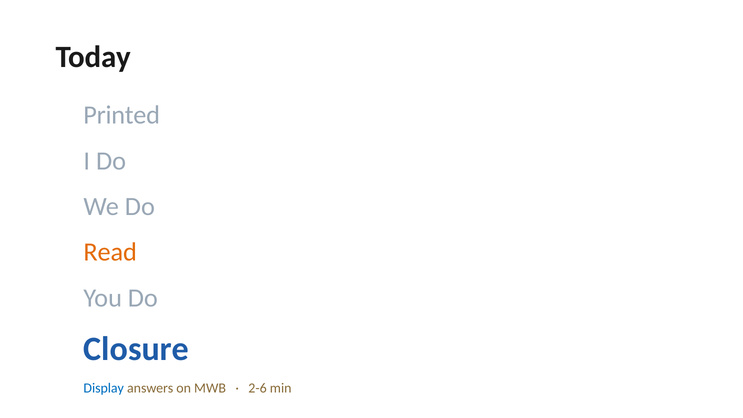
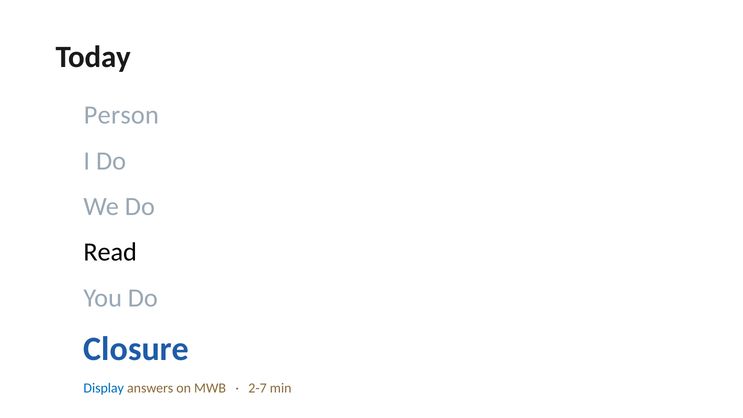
Printed: Printed -> Person
Read colour: orange -> black
2-6: 2-6 -> 2-7
